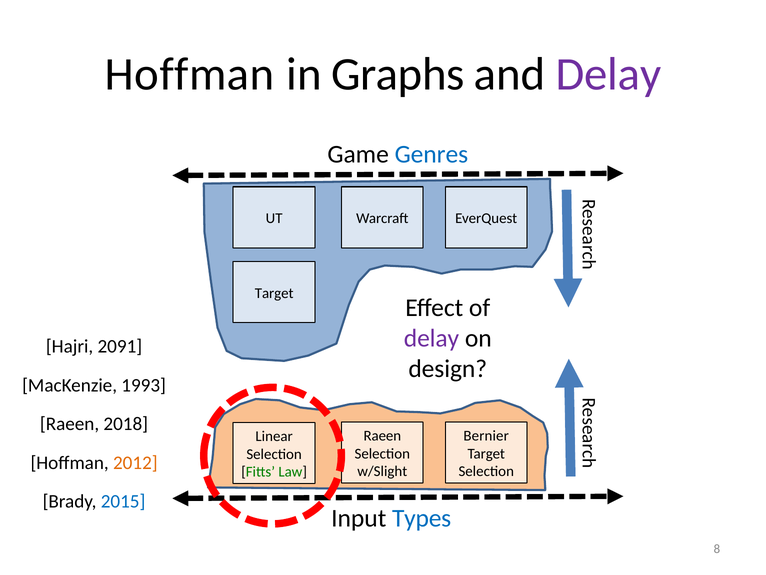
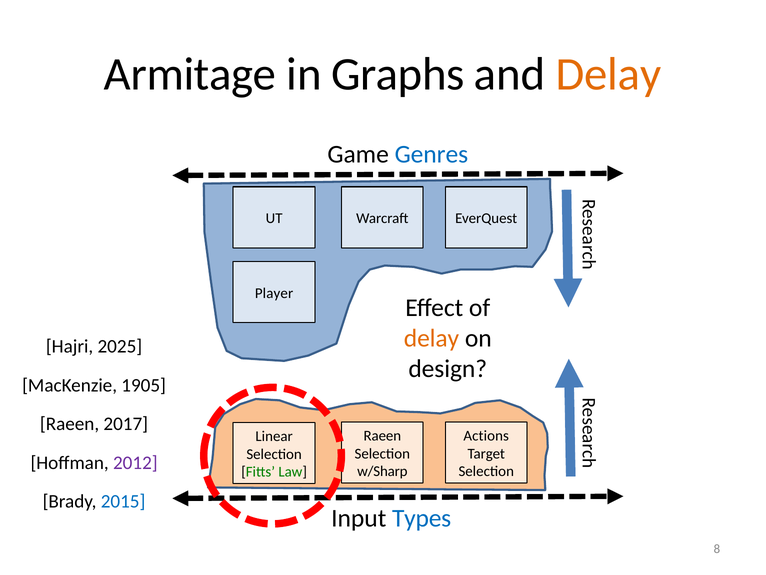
Hoffman at (190, 74): Hoffman -> Armitage
Delay at (609, 74) colour: purple -> orange
Target at (274, 293): Target -> Player
delay at (432, 338) colour: purple -> orange
2091: 2091 -> 2025
1993: 1993 -> 1905
2018: 2018 -> 2017
Bernier: Bernier -> Actions
2012 colour: orange -> purple
w/Slight: w/Slight -> w/Sharp
